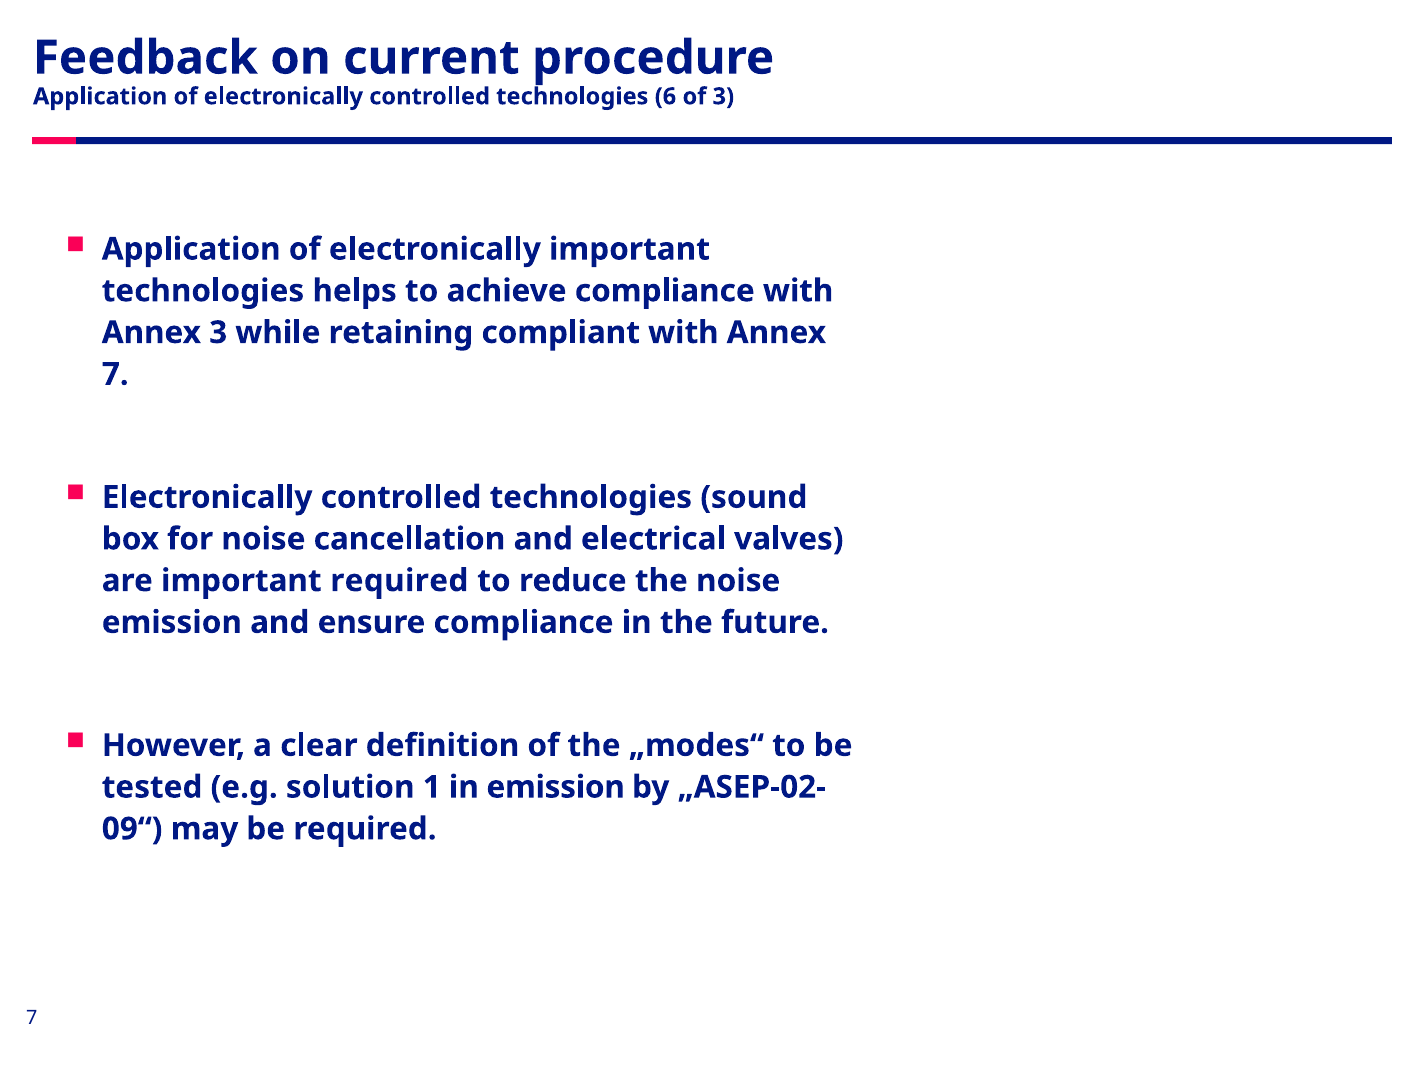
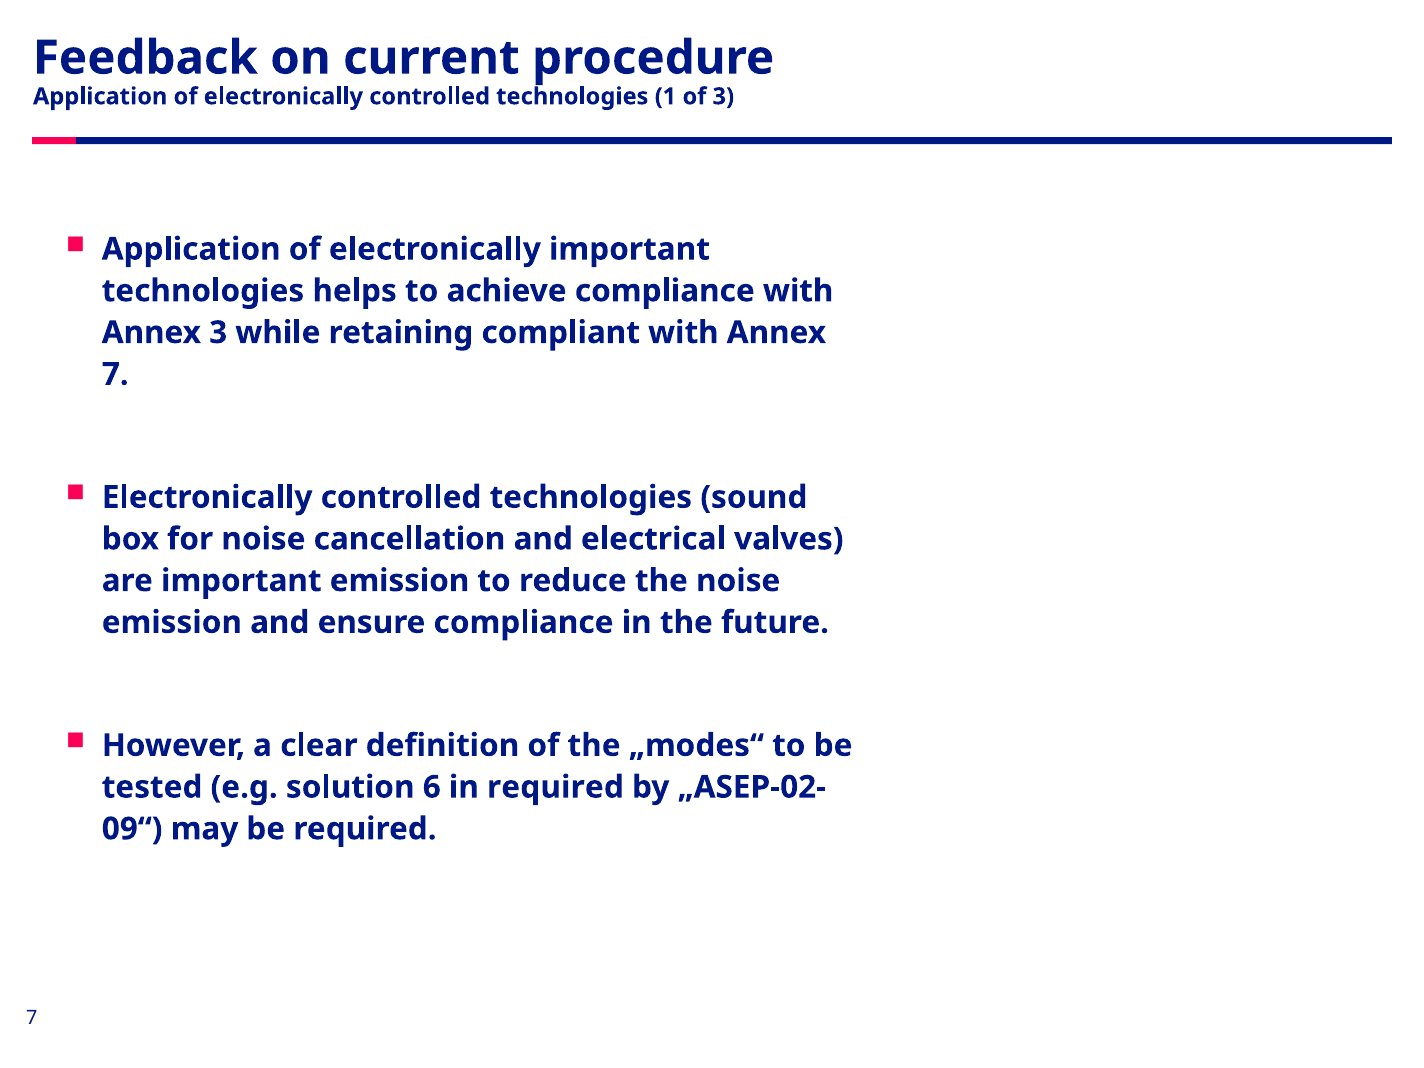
6: 6 -> 1
important required: required -> emission
1: 1 -> 6
in emission: emission -> required
